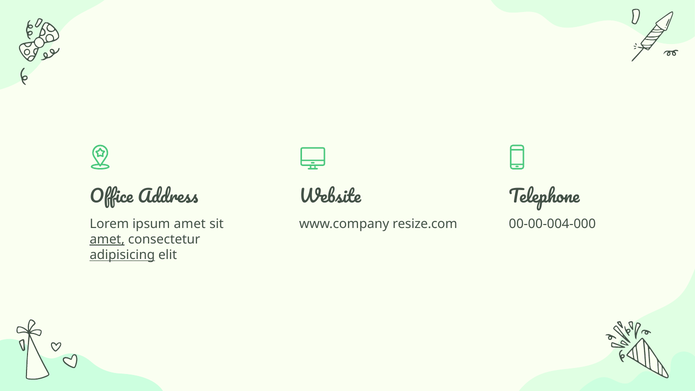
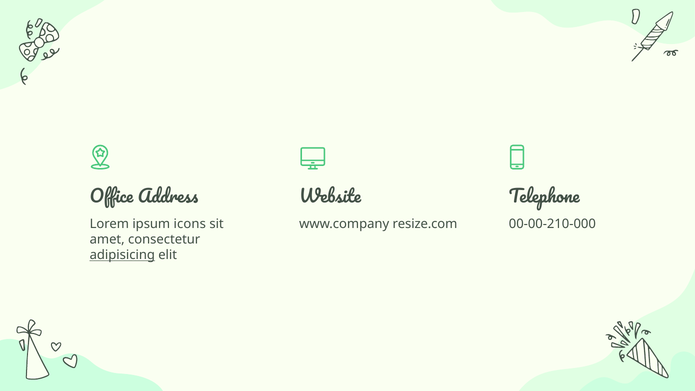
ipsum amet: amet -> icons
00-00-004-000: 00-00-004-000 -> 00-00-210-000
amet at (107, 239) underline: present -> none
